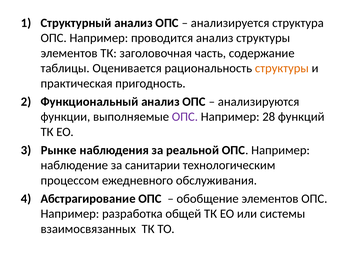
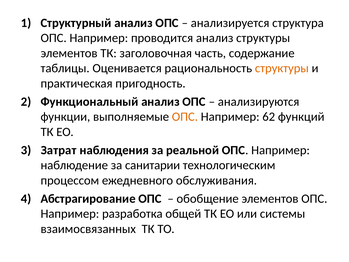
ОПС at (185, 117) colour: purple -> orange
28: 28 -> 62
Рынке: Рынке -> Затрат
